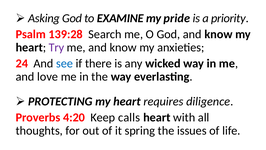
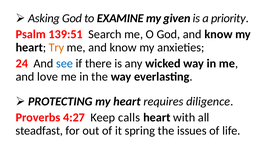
pride: pride -> given
139:28: 139:28 -> 139:51
Try colour: purple -> orange
4:20: 4:20 -> 4:27
thoughts: thoughts -> steadfast
